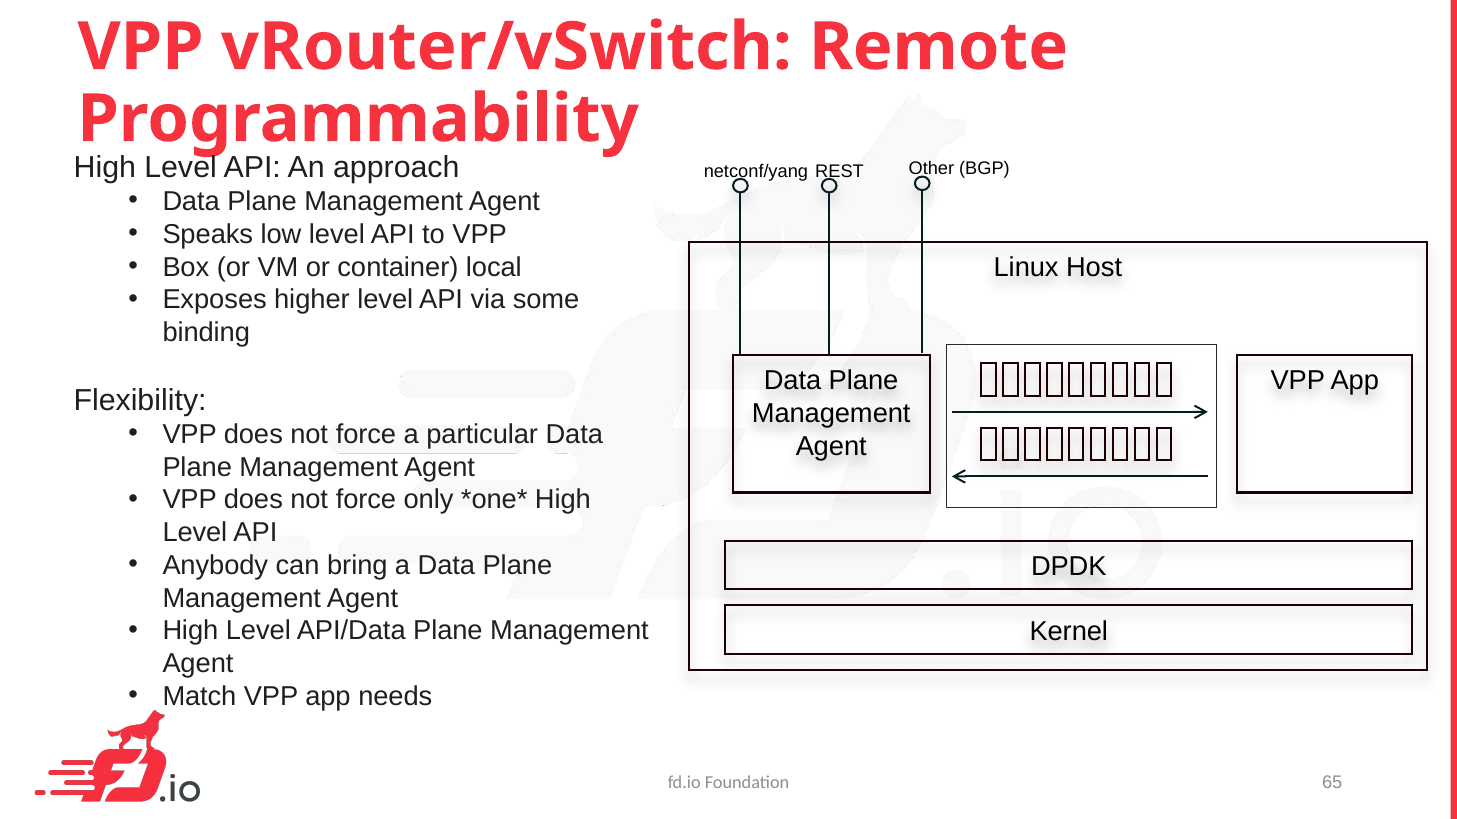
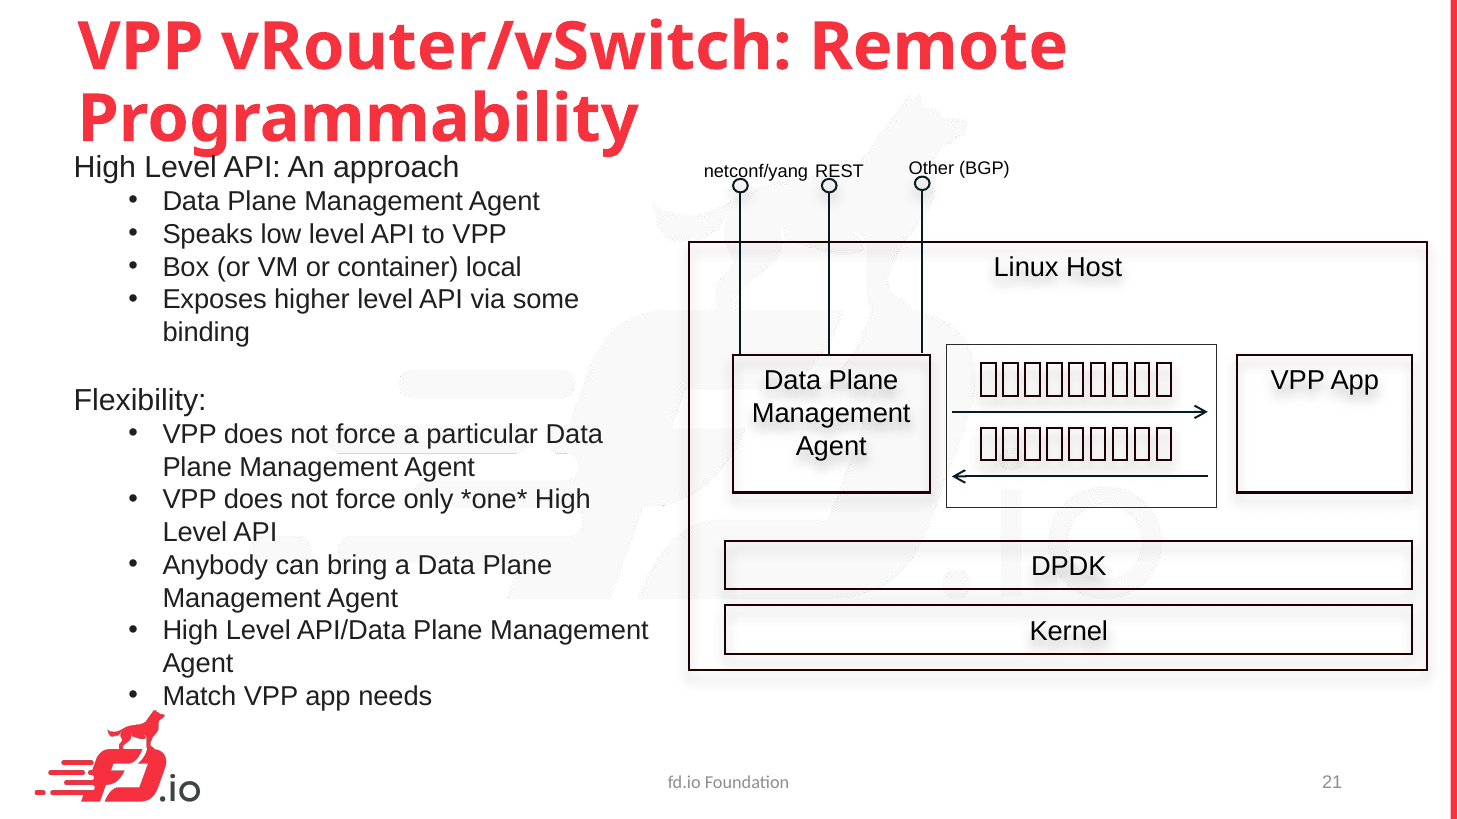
65: 65 -> 21
